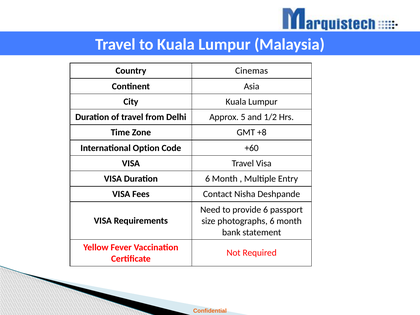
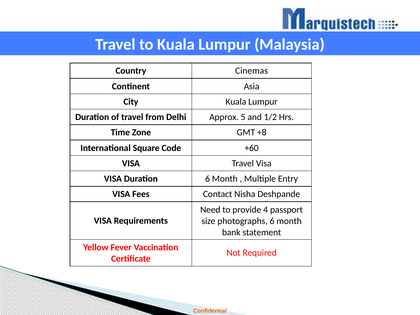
Option: Option -> Square
provide 6: 6 -> 4
